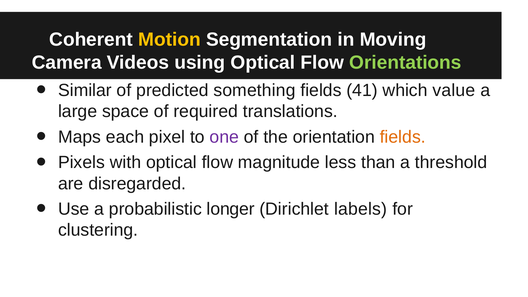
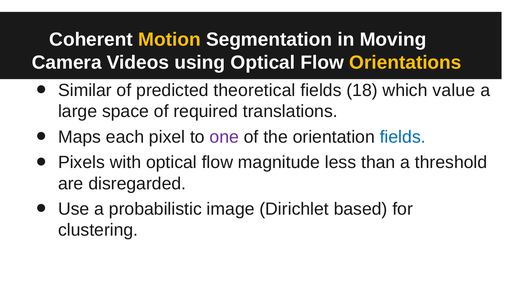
Orientations colour: light green -> yellow
something: something -> theoretical
41: 41 -> 18
fields at (403, 137) colour: orange -> blue
longer: longer -> image
labels: labels -> based
